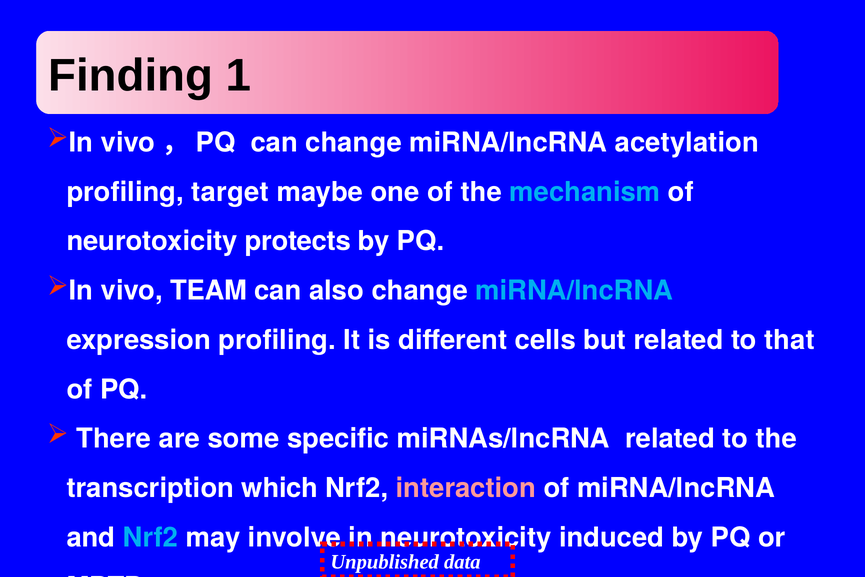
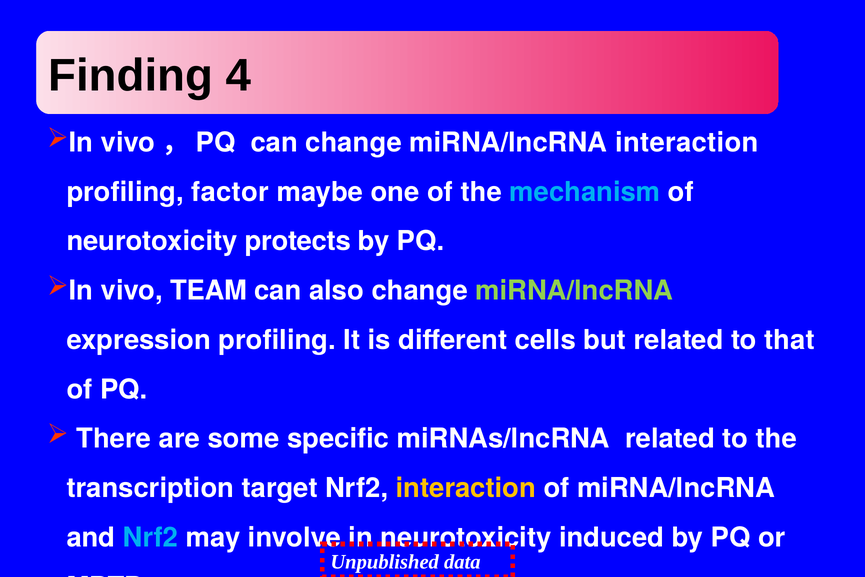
1: 1 -> 4
miRNA/lncRNA acetylation: acetylation -> interaction
target: target -> factor
miRNA/lncRNA at (574, 291) colour: light blue -> light green
which: which -> target
interaction at (466, 488) colour: pink -> yellow
